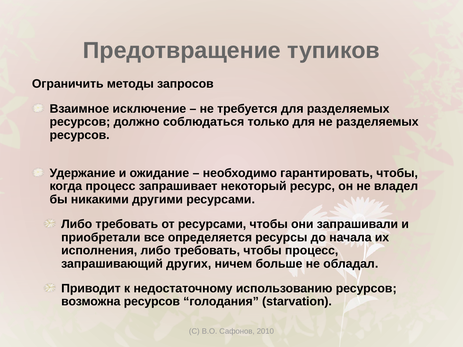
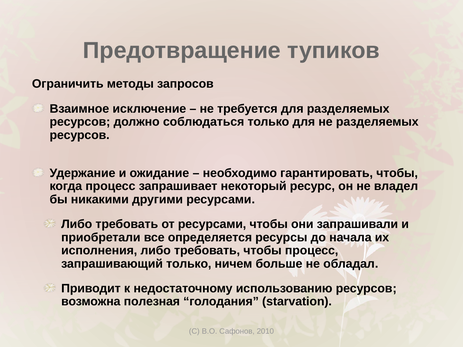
запрашивающий других: других -> только
возможна ресурсов: ресурсов -> полезная
